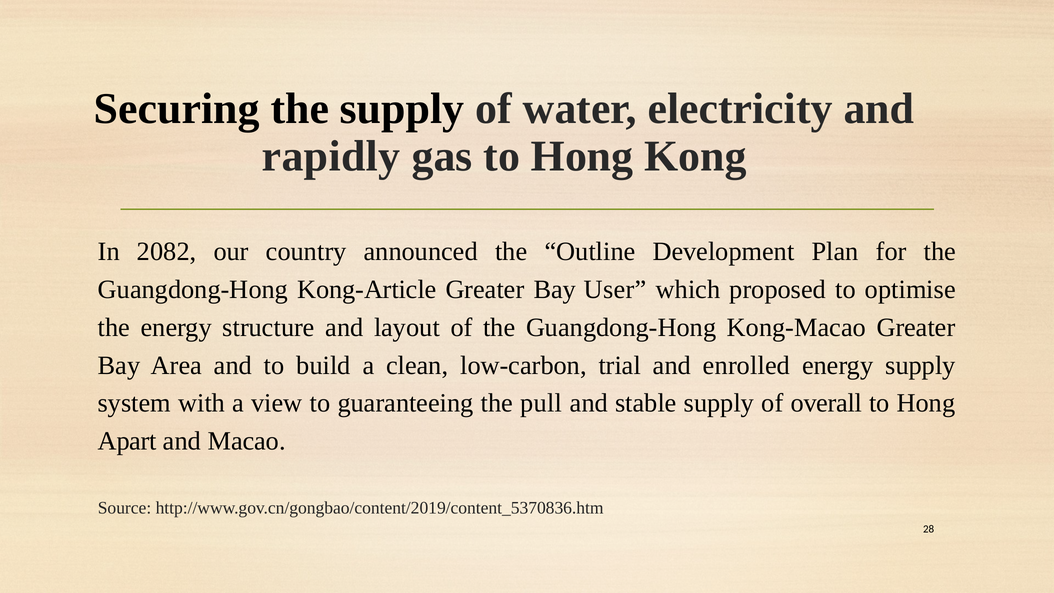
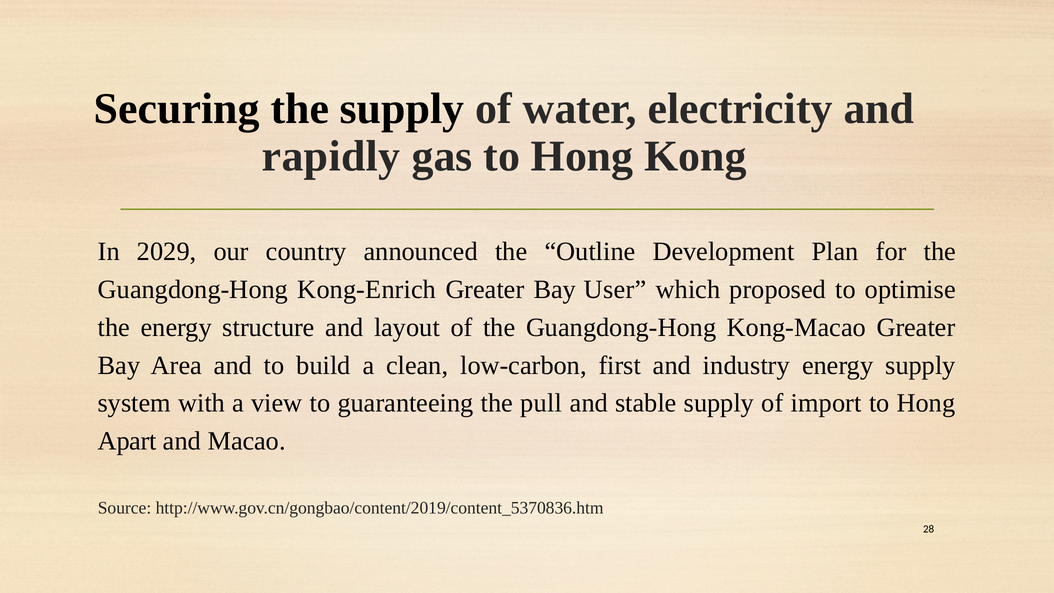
2082: 2082 -> 2029
Kong-Article: Kong-Article -> Kong-Enrich
trial: trial -> first
enrolled: enrolled -> industry
overall: overall -> import
